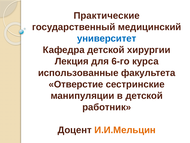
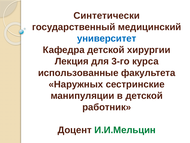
Практические: Практические -> Синтетически
6-го: 6-го -> 3-го
Отверстие: Отверстие -> Наружных
И.И.Мельцин colour: orange -> green
